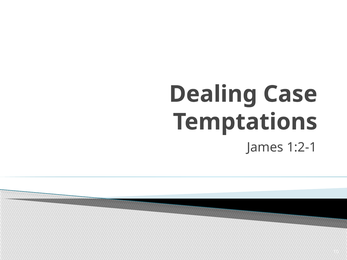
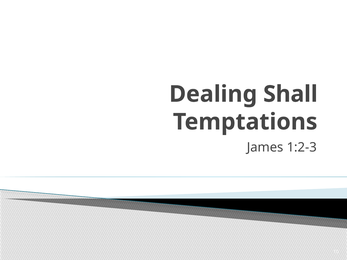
Case: Case -> Shall
1:2-1: 1:2-1 -> 1:2-3
